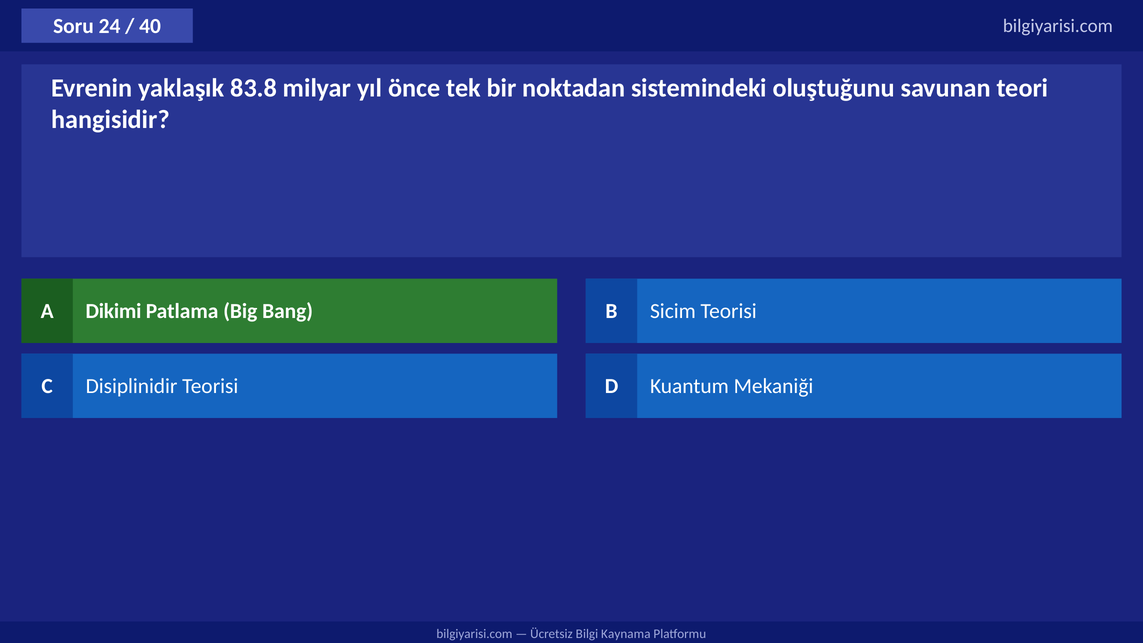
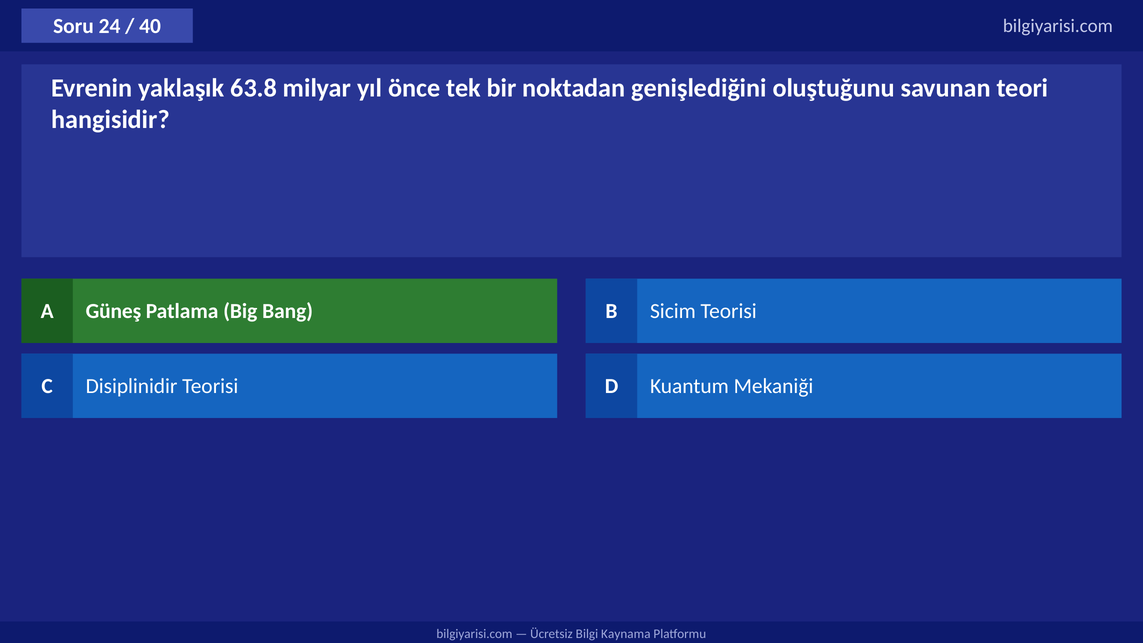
83.8: 83.8 -> 63.8
sistemindeki: sistemindeki -> genişlediğini
Dikimi: Dikimi -> Güneş
